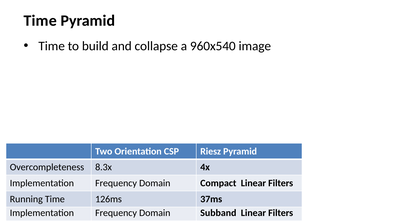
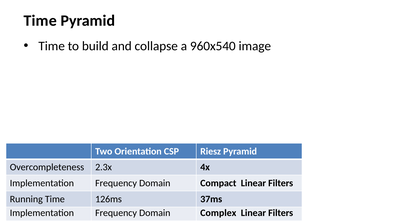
8.3x: 8.3x -> 2.3x
Subband: Subband -> Complex
